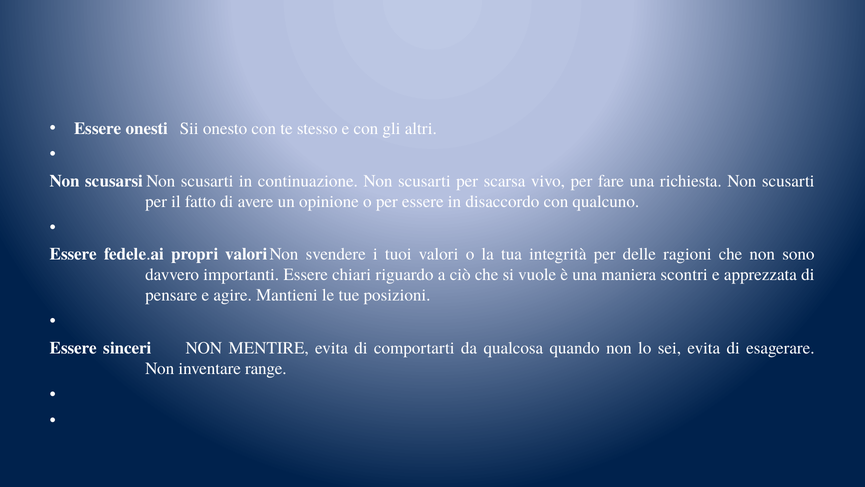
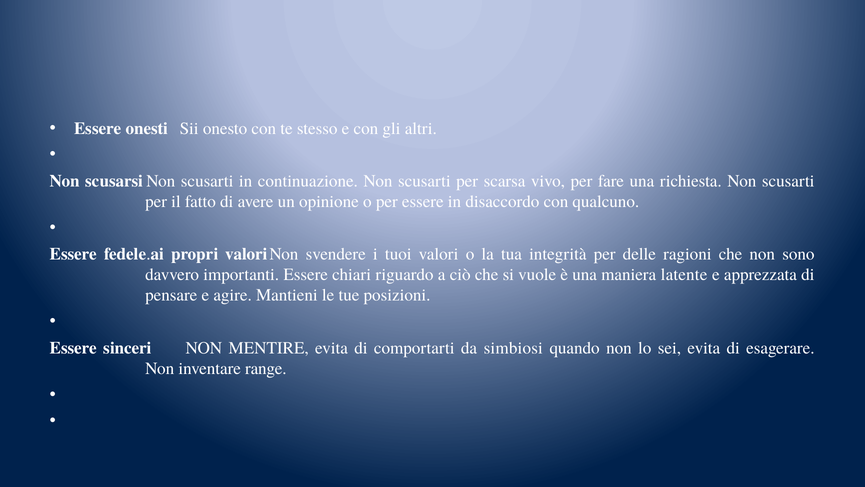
scontri: scontri -> latente
qualcosa: qualcosa -> simbiosi
